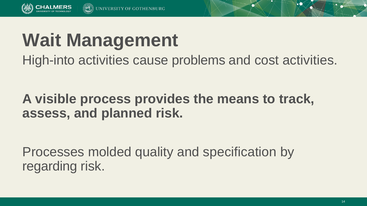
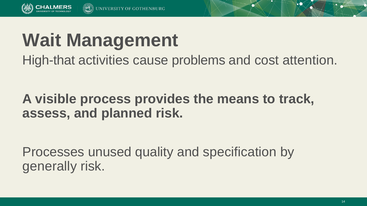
High-into: High-into -> High-that
cost activities: activities -> attention
molded: molded -> unused
regarding: regarding -> generally
